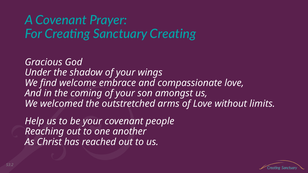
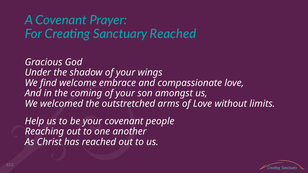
Sanctuary Creating: Creating -> Reached
